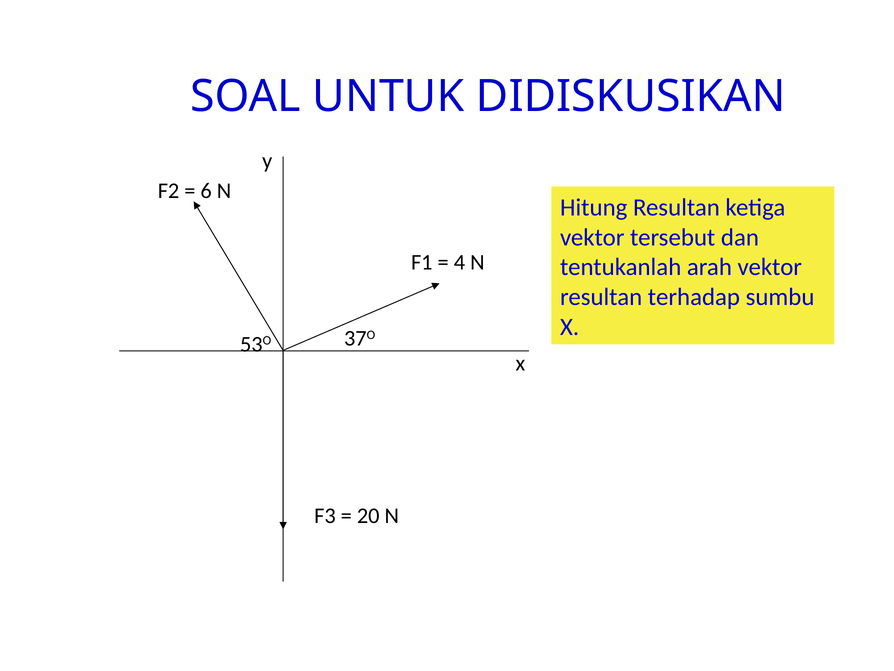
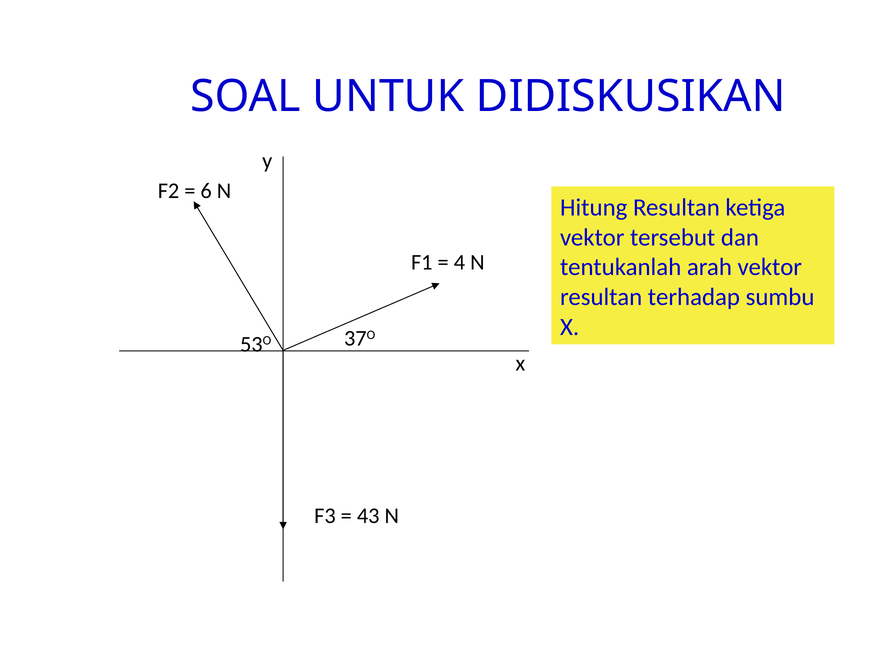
20: 20 -> 43
